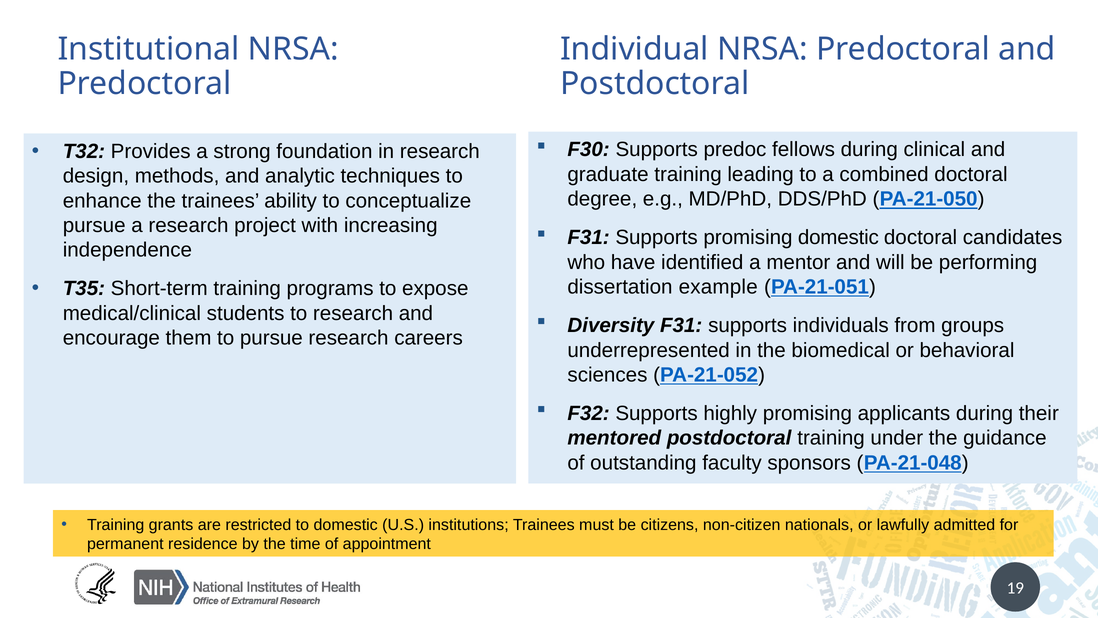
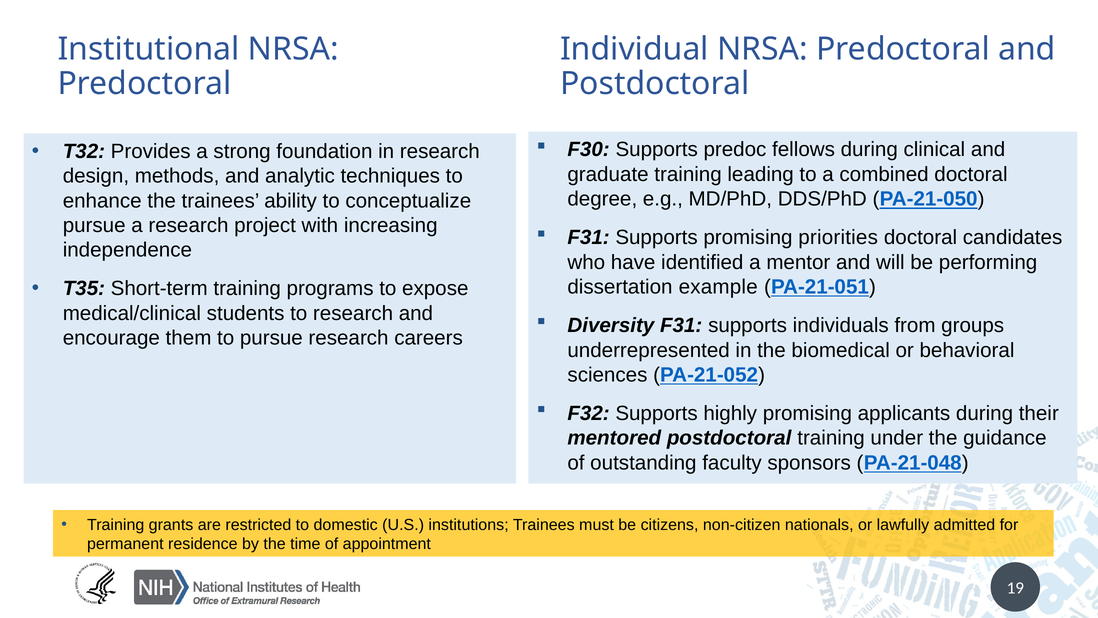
promising domestic: domestic -> priorities
